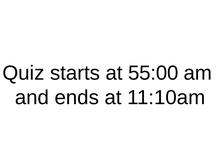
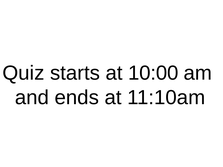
55:00: 55:00 -> 10:00
